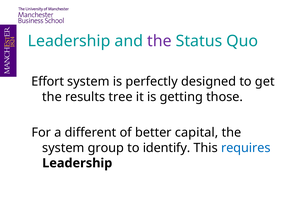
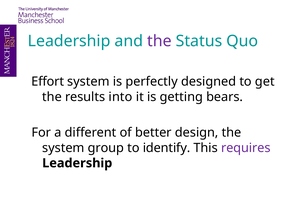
tree: tree -> into
those: those -> bears
capital: capital -> design
requires colour: blue -> purple
